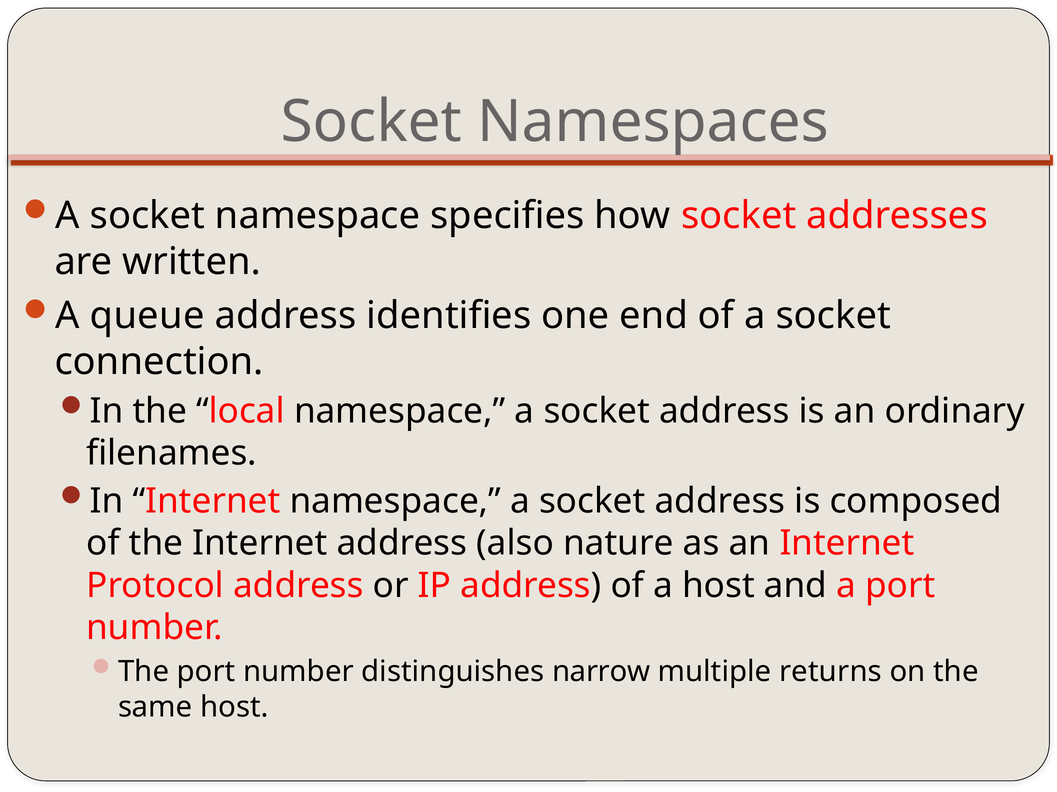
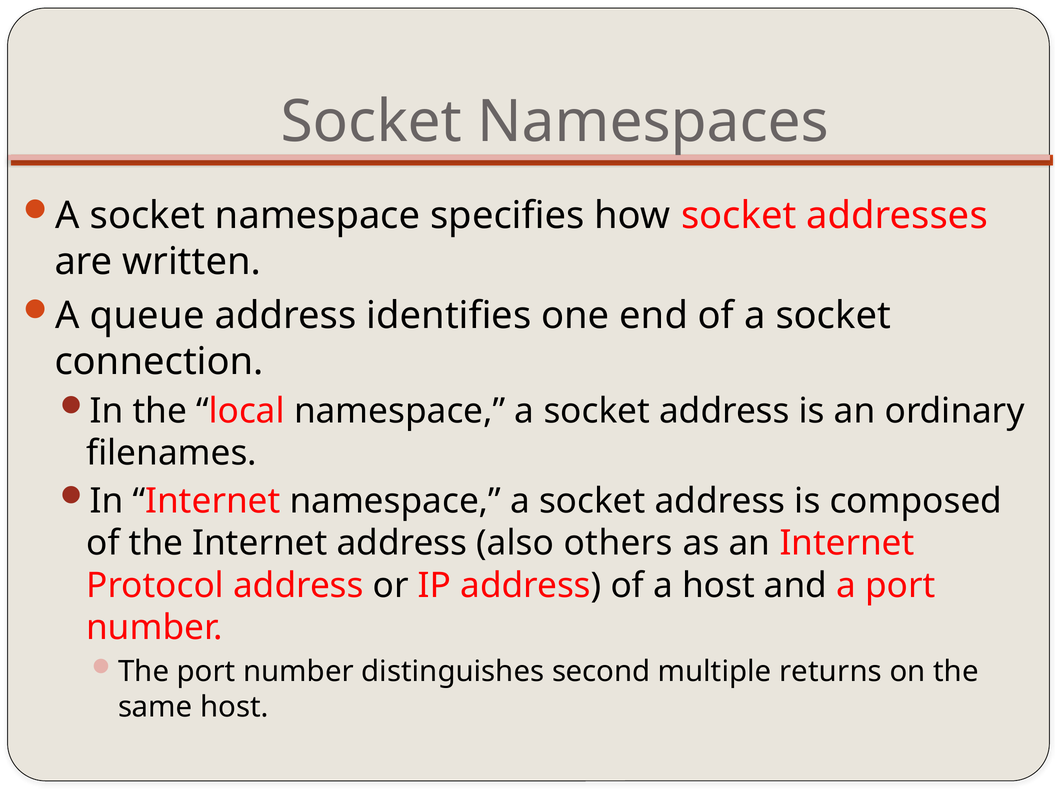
nature: nature -> others
narrow: narrow -> second
